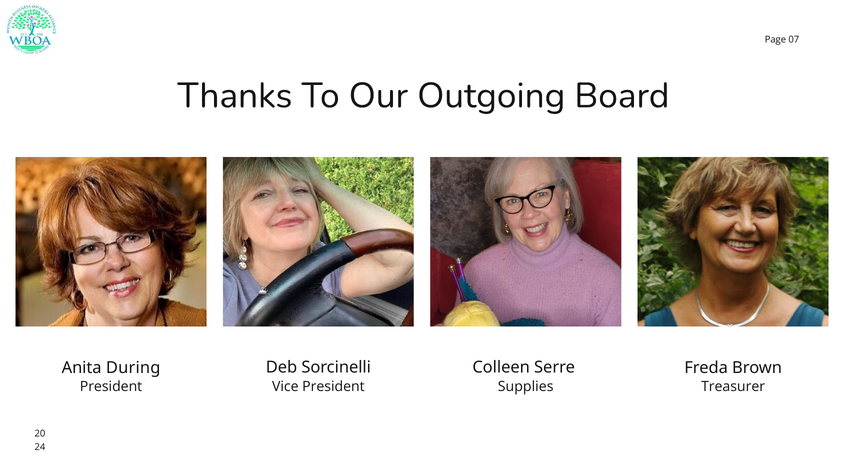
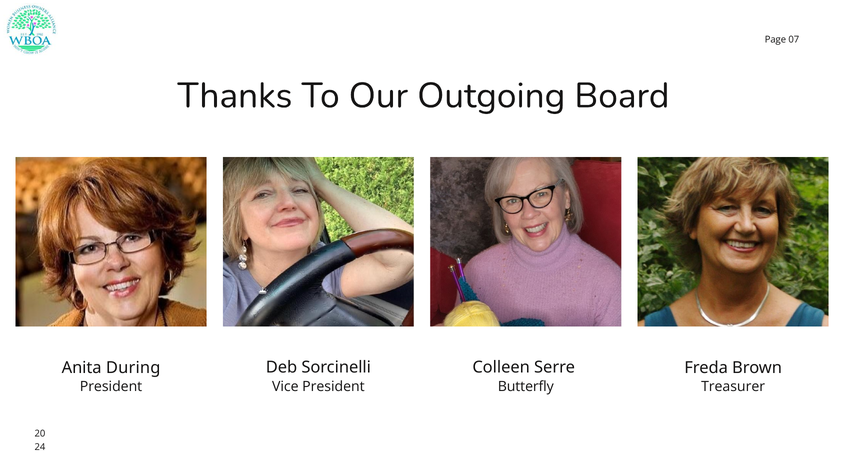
Supplies: Supplies -> Butterfly
